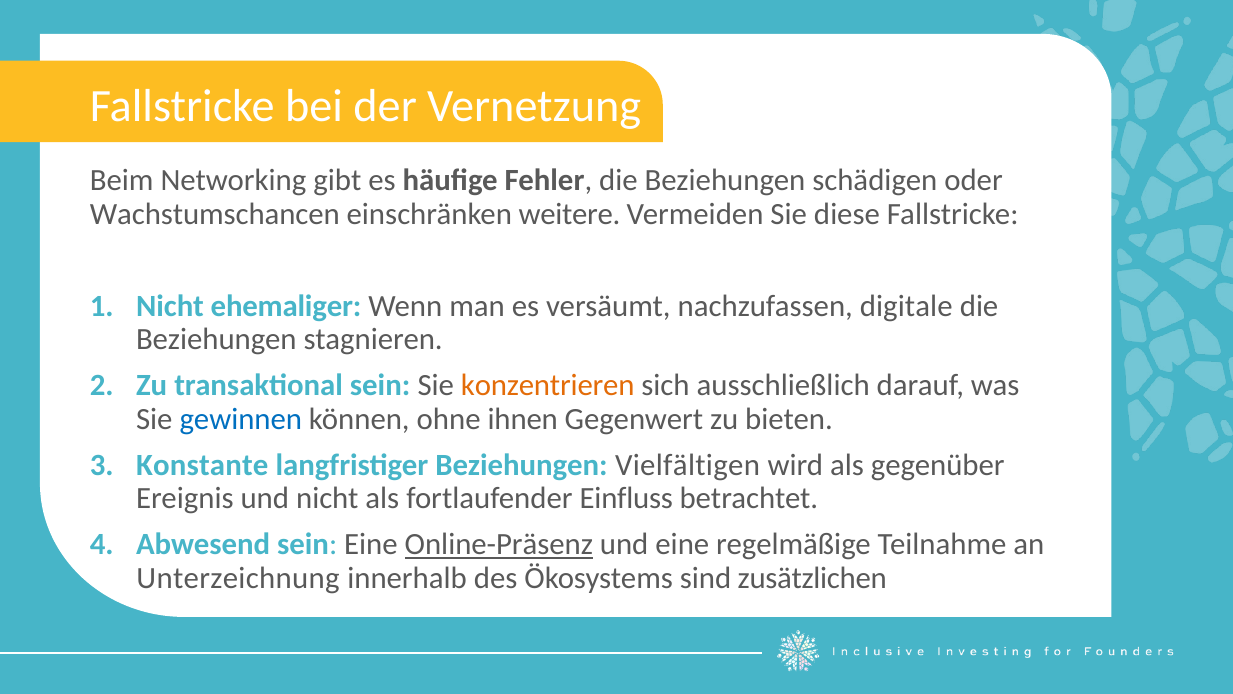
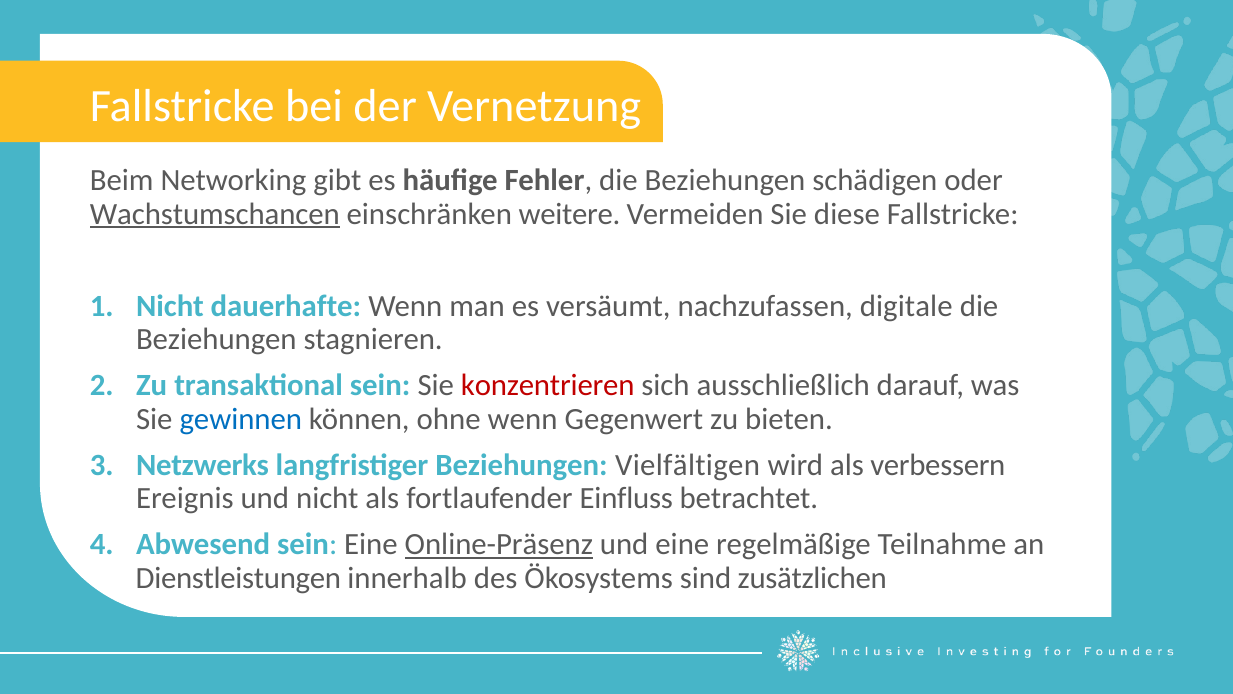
Wachstumschancen underline: none -> present
ehemaliger: ehemaliger -> dauerhafte
konzentrieren colour: orange -> red
ohne ihnen: ihnen -> wenn
Konstante: Konstante -> Netzwerks
gegenüber: gegenüber -> verbessern
Unterzeichnung: Unterzeichnung -> Dienstleistungen
